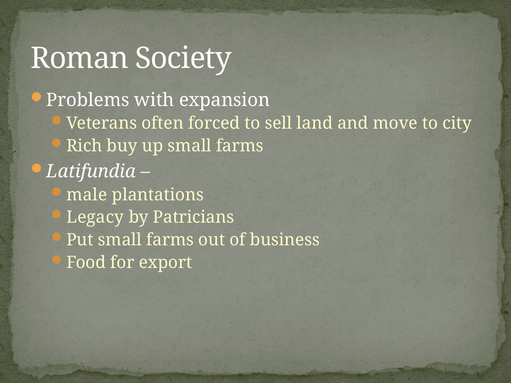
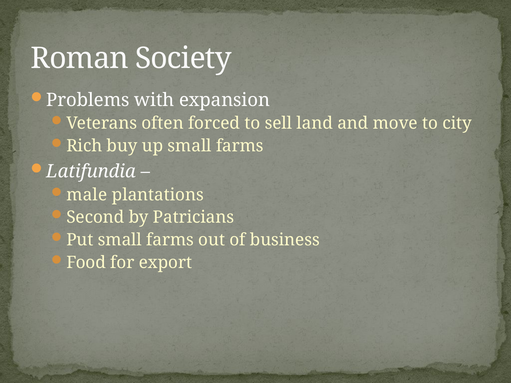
Legacy: Legacy -> Second
